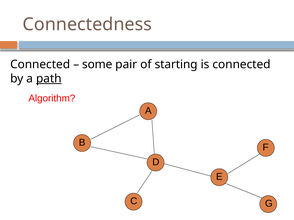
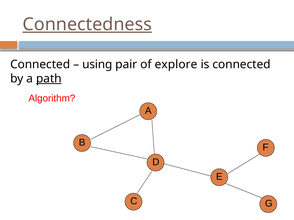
Connectedness underline: none -> present
some: some -> using
starting: starting -> explore
